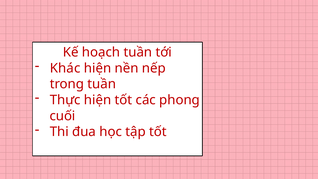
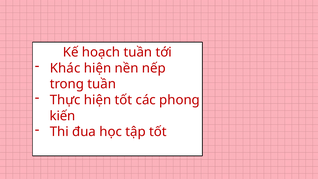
cuối: cuối -> kiến
